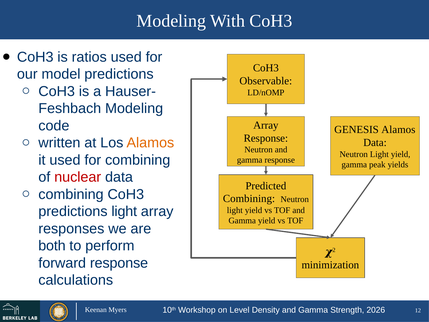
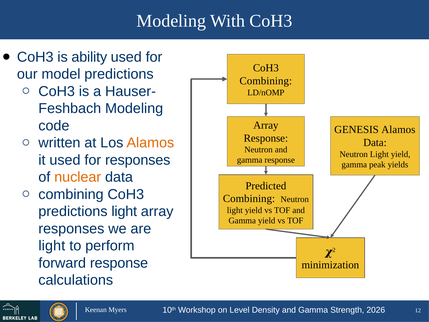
ratios: ratios -> ability
Observable at (266, 81): Observable -> Combining
for combining: combining -> responses
nuclear colour: red -> orange
both at (52, 246): both -> light
